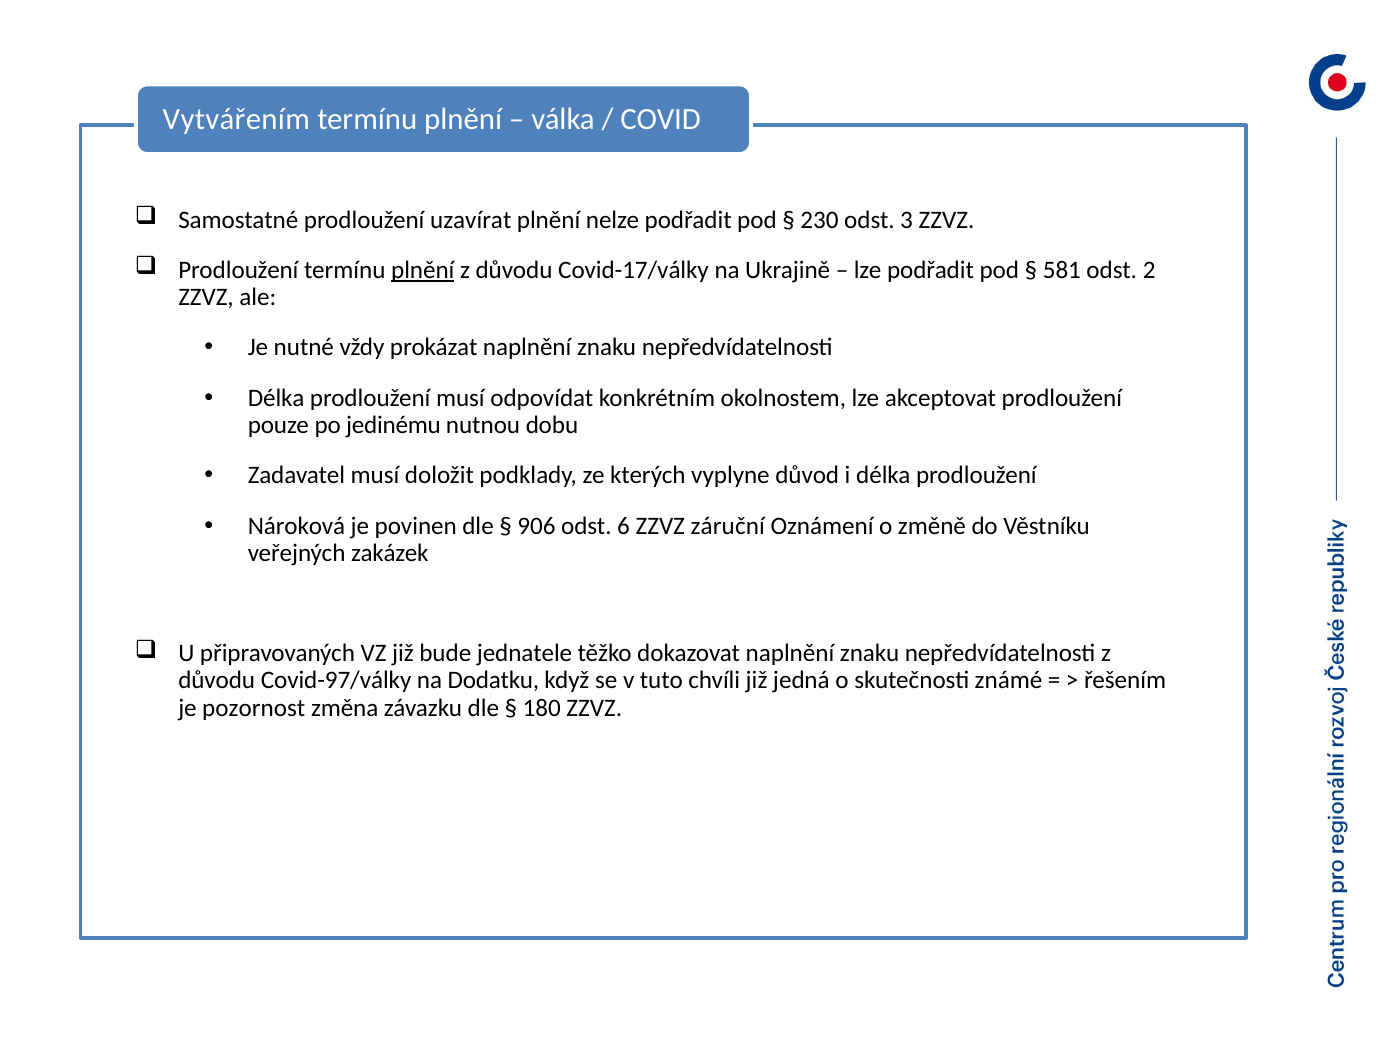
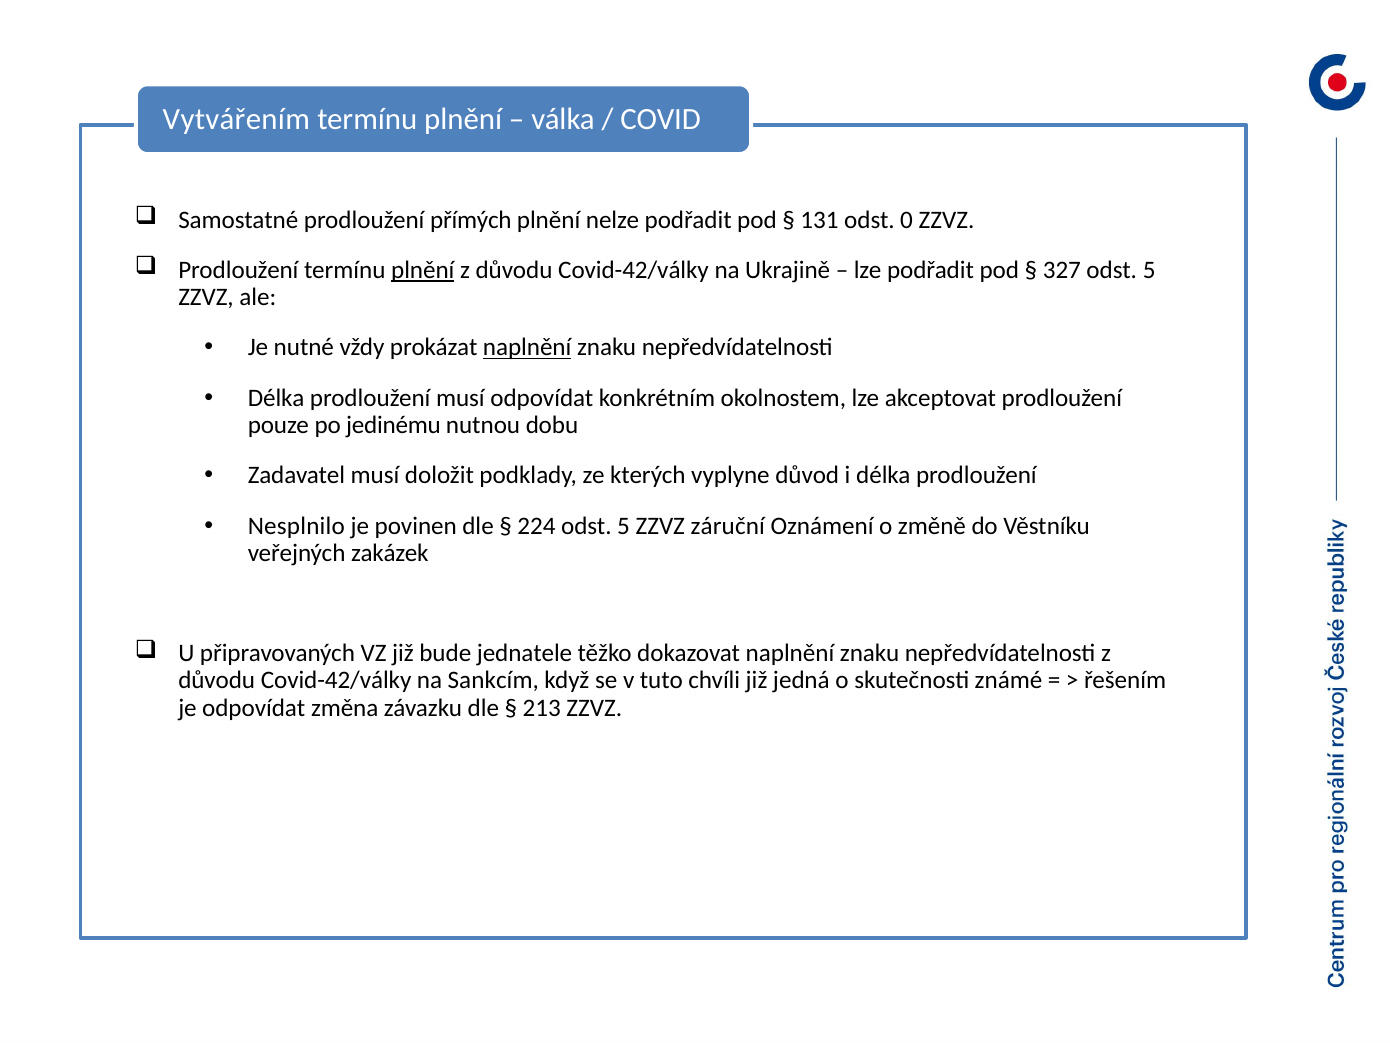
uzavírat: uzavírat -> přímých
230: 230 -> 131
3: 3 -> 0
Covid-17/války at (634, 270): Covid-17/války -> Covid-42/války
581: 581 -> 327
2 at (1149, 270): 2 -> 5
naplnění at (527, 348) underline: none -> present
Nároková: Nároková -> Nesplnilo
906: 906 -> 224
6 at (624, 526): 6 -> 5
Covid-97/války at (336, 680): Covid-97/války -> Covid-42/války
Dodatku: Dodatku -> Sankcím
je pozornost: pozornost -> odpovídat
180: 180 -> 213
